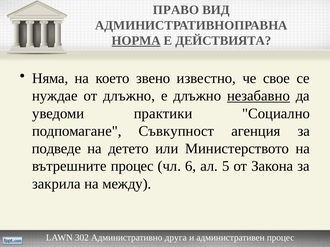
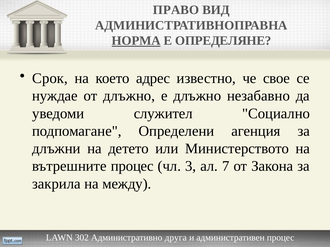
ДЕЙСТВИЯТА: ДЕЙСТВИЯТА -> ОПРЕДЕЛЯНЕ
Няма: Няма -> Срок
звено: звено -> адрес
незабавно underline: present -> none
практики: практики -> служител
Съвкупност: Съвкупност -> Определени
подведе: подведе -> длъжни
6: 6 -> 3
5: 5 -> 7
